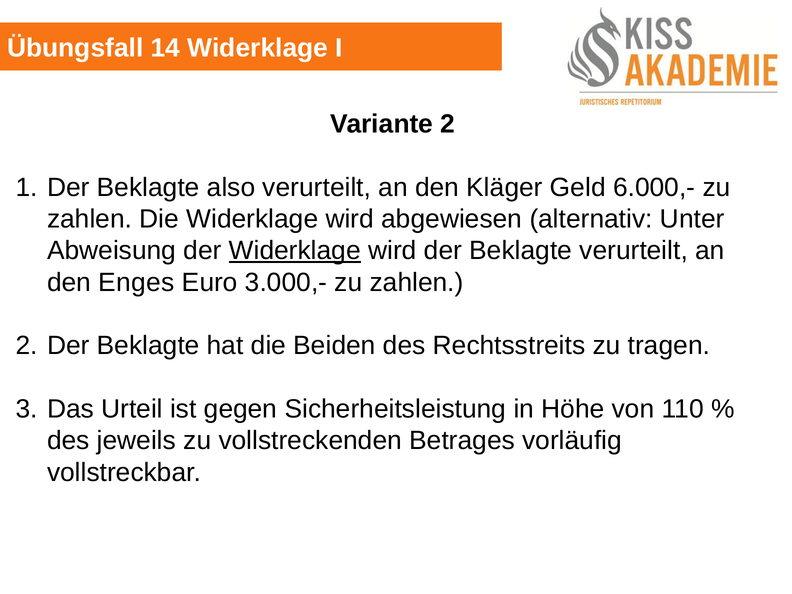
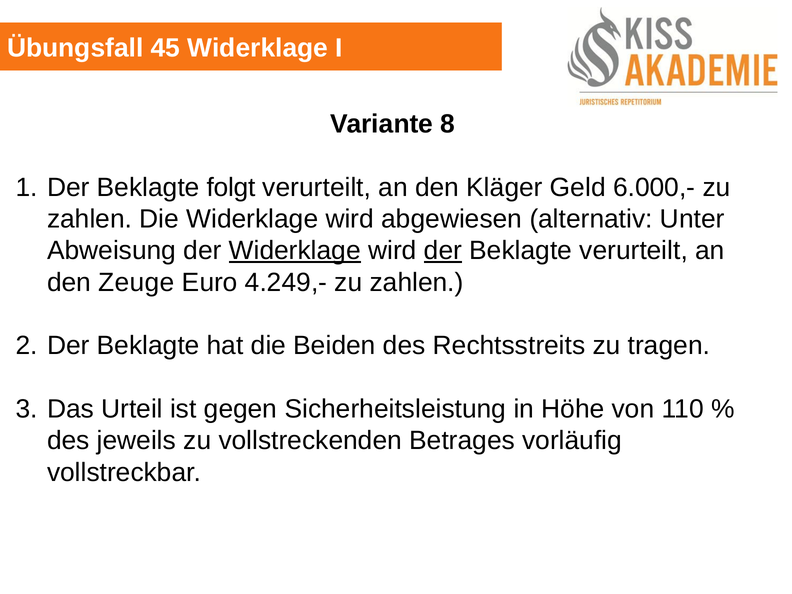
14: 14 -> 45
Variante 2: 2 -> 8
also: also -> folgt
der at (443, 251) underline: none -> present
Enges: Enges -> Zeuge
3.000,-: 3.000,- -> 4.249,-
